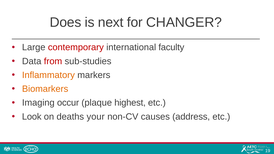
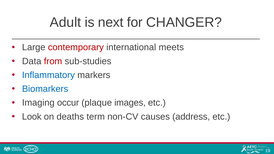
Does: Does -> Adult
faculty: faculty -> meets
Inflammatory colour: orange -> blue
Biomarkers colour: orange -> blue
highest: highest -> images
your: your -> term
